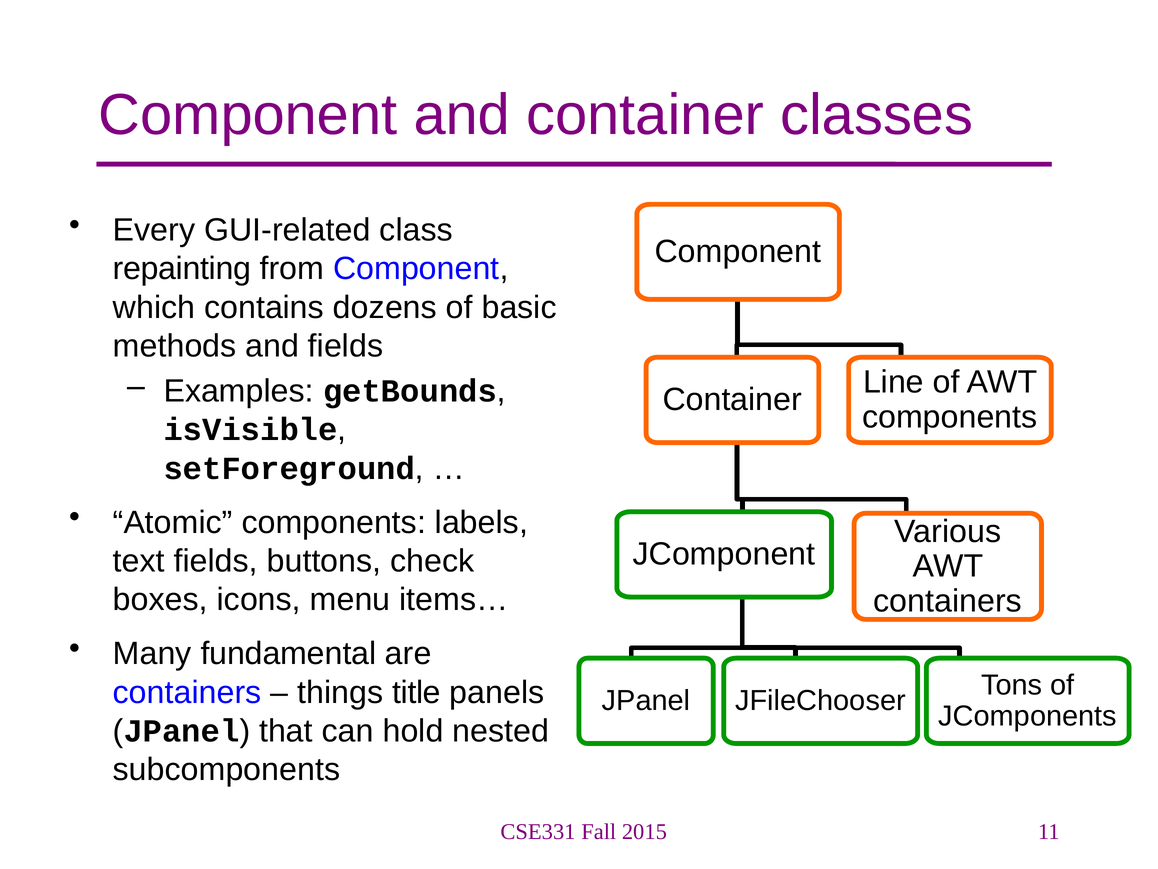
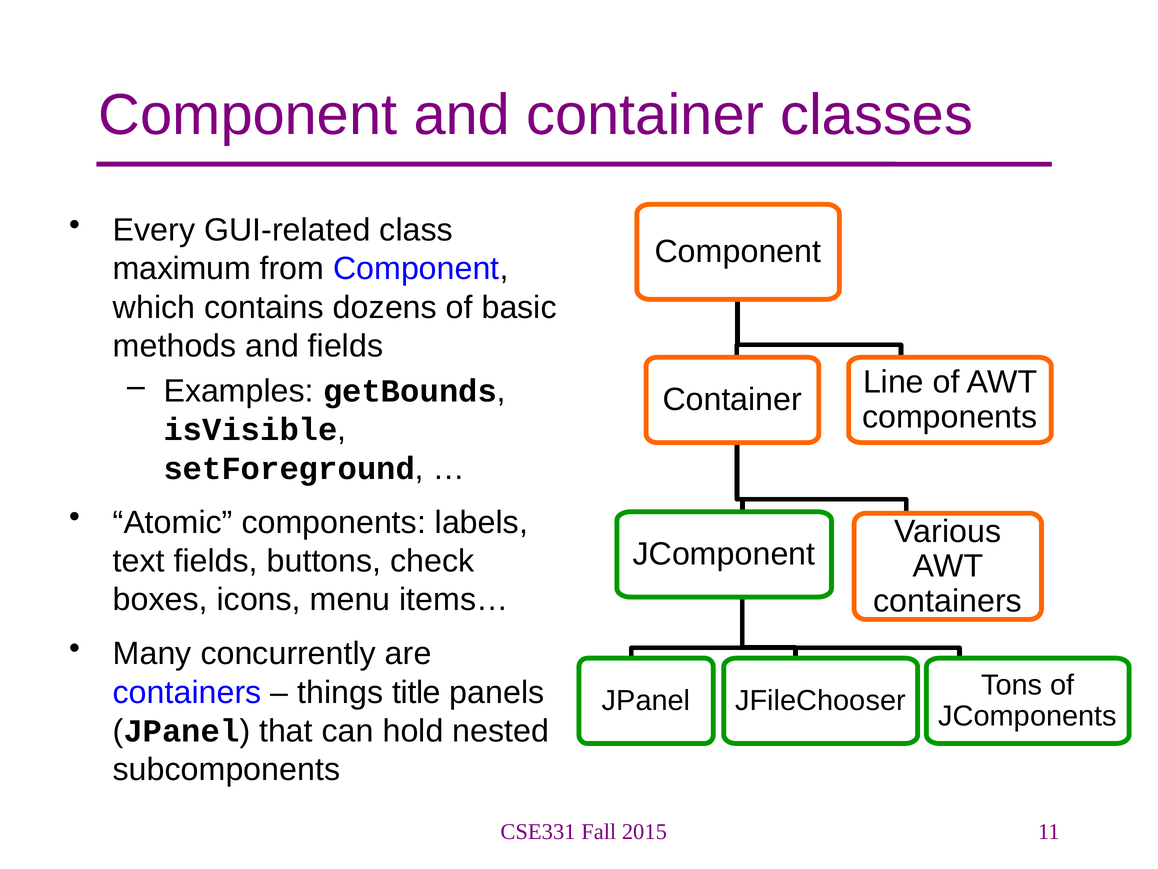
repainting: repainting -> maximum
fundamental: fundamental -> concurrently
